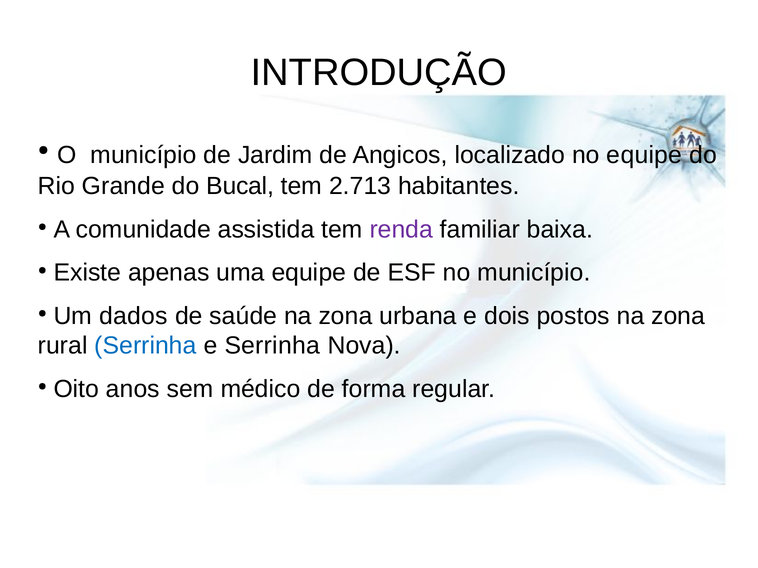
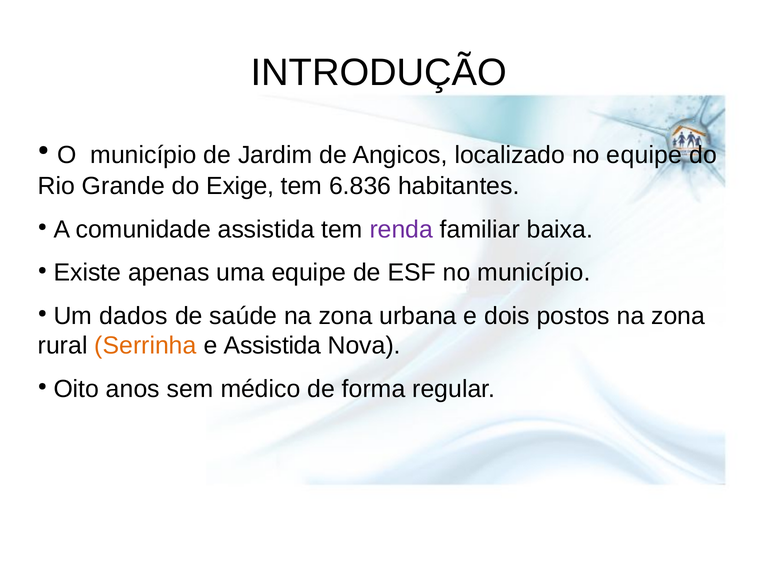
Bucal: Bucal -> Exige
2.713: 2.713 -> 6.836
Serrinha at (146, 346) colour: blue -> orange
e Serrinha: Serrinha -> Assistida
